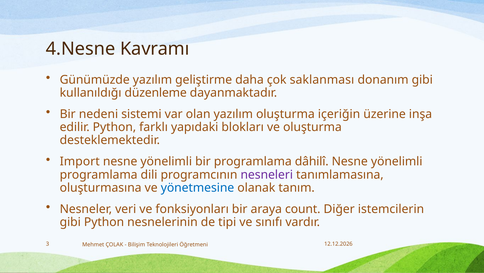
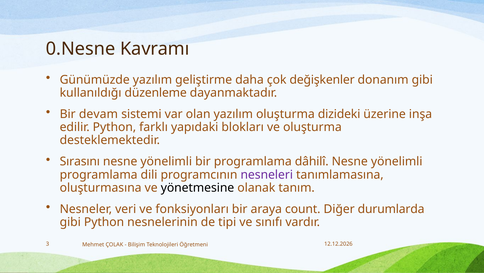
4.Nesne: 4.Nesne -> 0.Nesne
saklanması: saklanması -> değişkenler
nedeni: nedeni -> devam
içeriğin: içeriğin -> dizideki
Import: Import -> Sırasını
yönetmesine colour: blue -> black
istemcilerin: istemcilerin -> durumlarda
